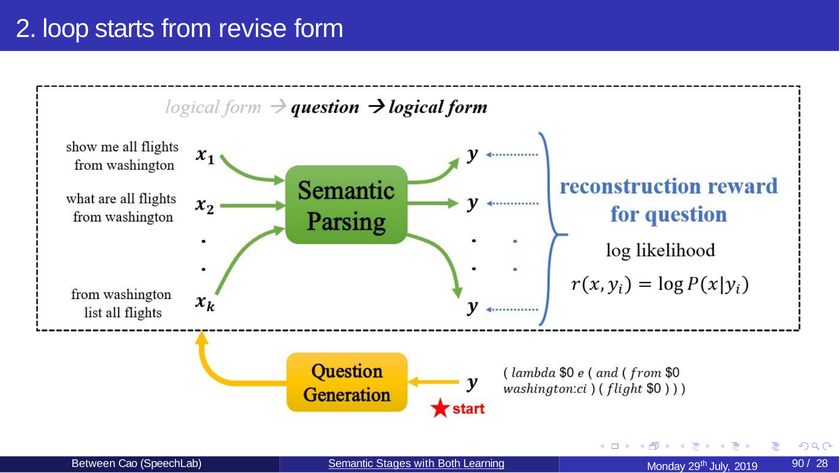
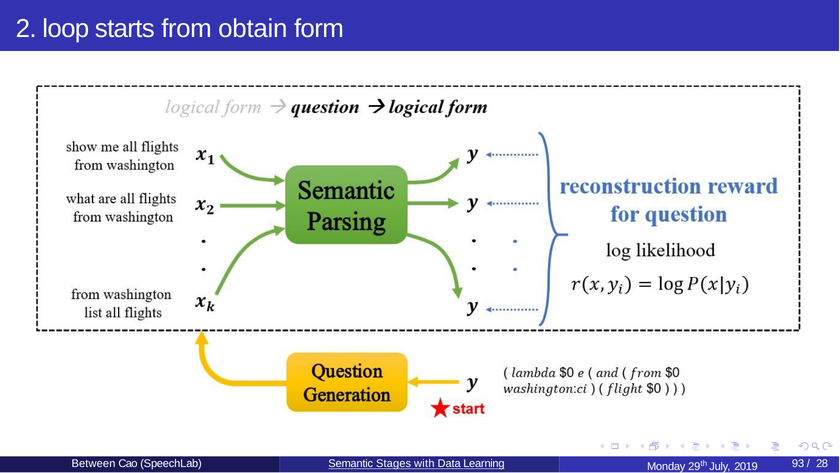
revise: revise -> obtain
Both: Both -> Data
90: 90 -> 93
